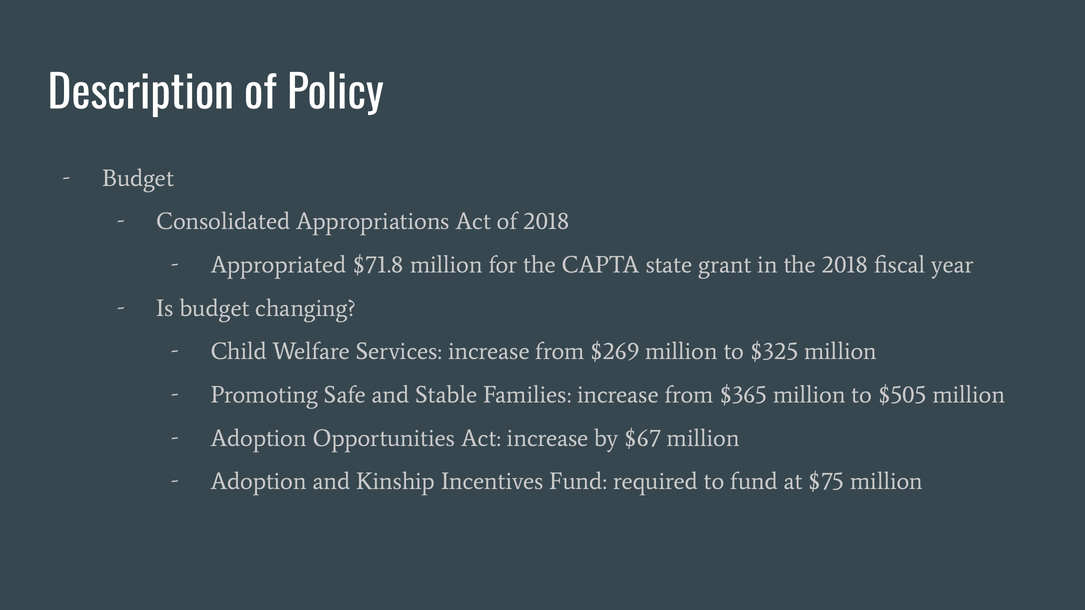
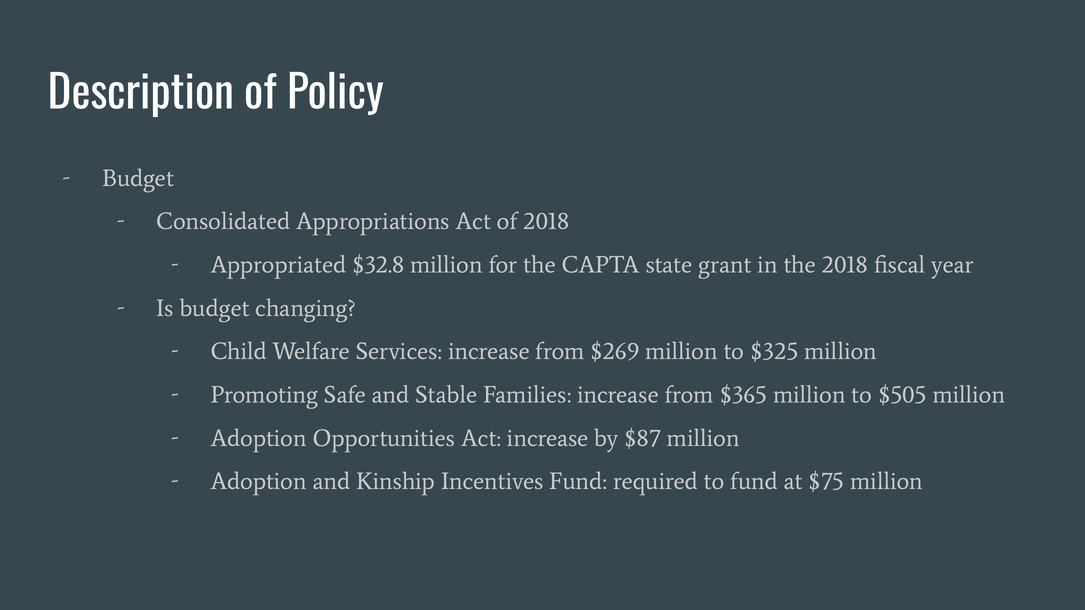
$71.8: $71.8 -> $32.8
$67: $67 -> $87
